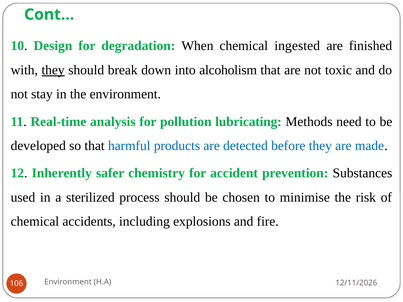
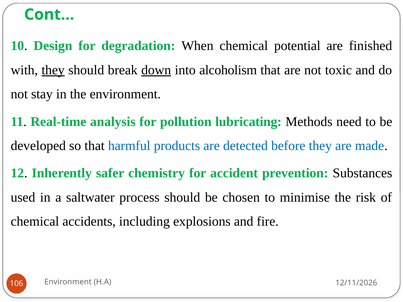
ingested: ingested -> potential
down underline: none -> present
sterilized: sterilized -> saltwater
